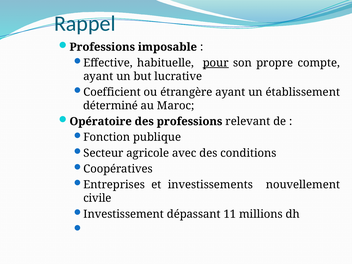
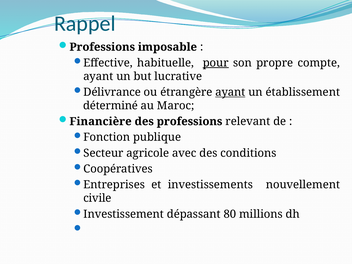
Coefficient: Coefficient -> Délivrance
ayant at (230, 92) underline: none -> present
Opératoire: Opératoire -> Financière
11: 11 -> 80
